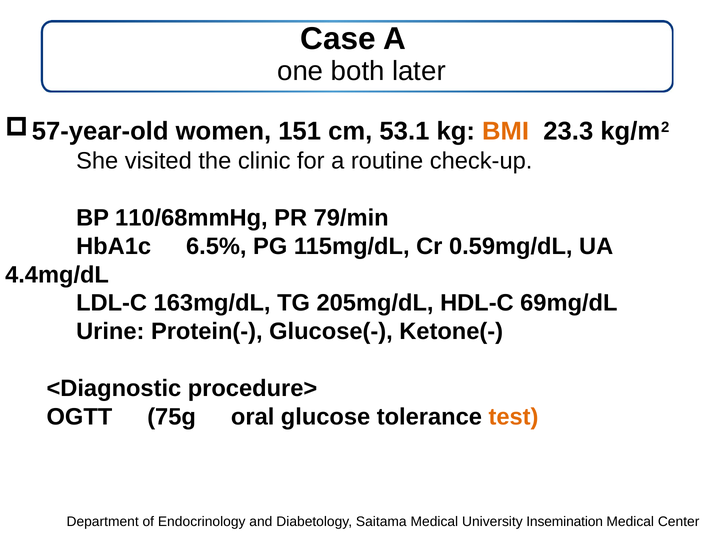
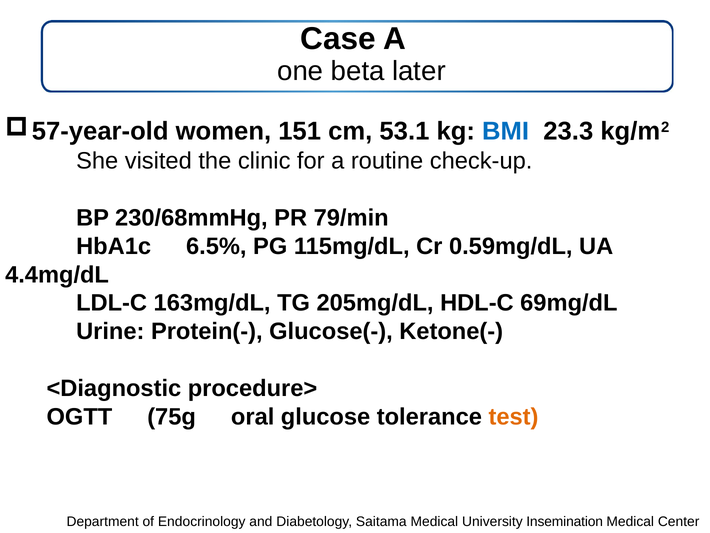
both: both -> beta
BMI colour: orange -> blue
110/68mmHg: 110/68mmHg -> 230/68mmHg
